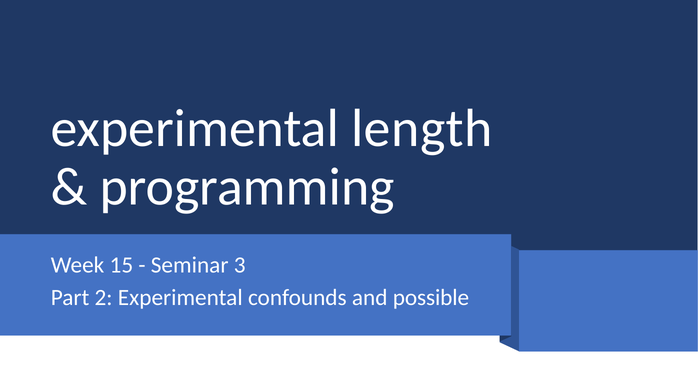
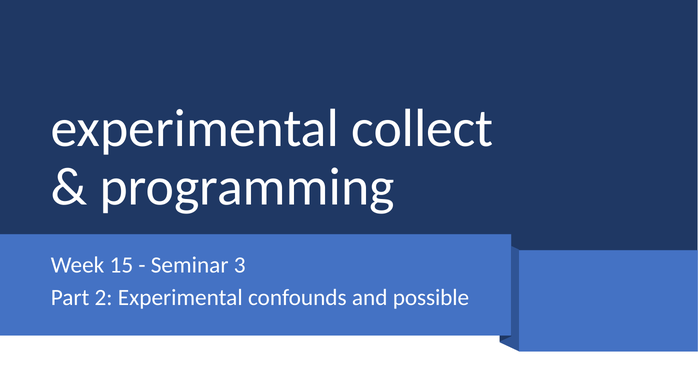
length: length -> collect
